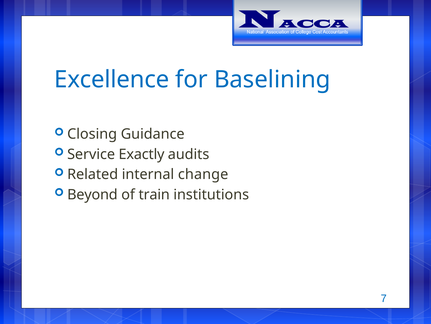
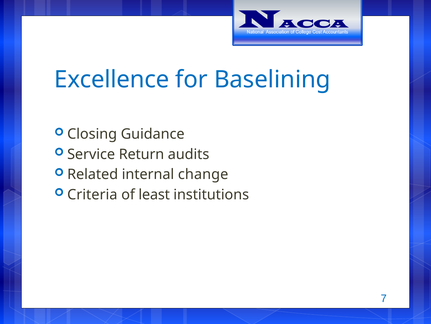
Exactly: Exactly -> Return
Beyond: Beyond -> Criteria
train: train -> least
